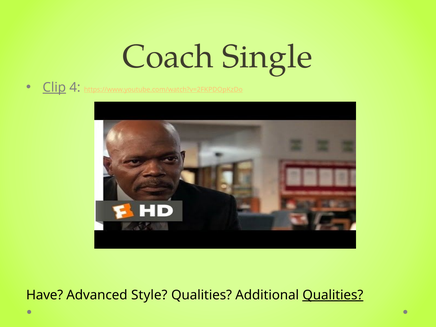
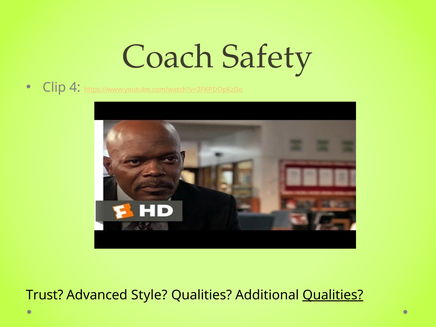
Single: Single -> Safety
Clip underline: present -> none
Have: Have -> Trust
